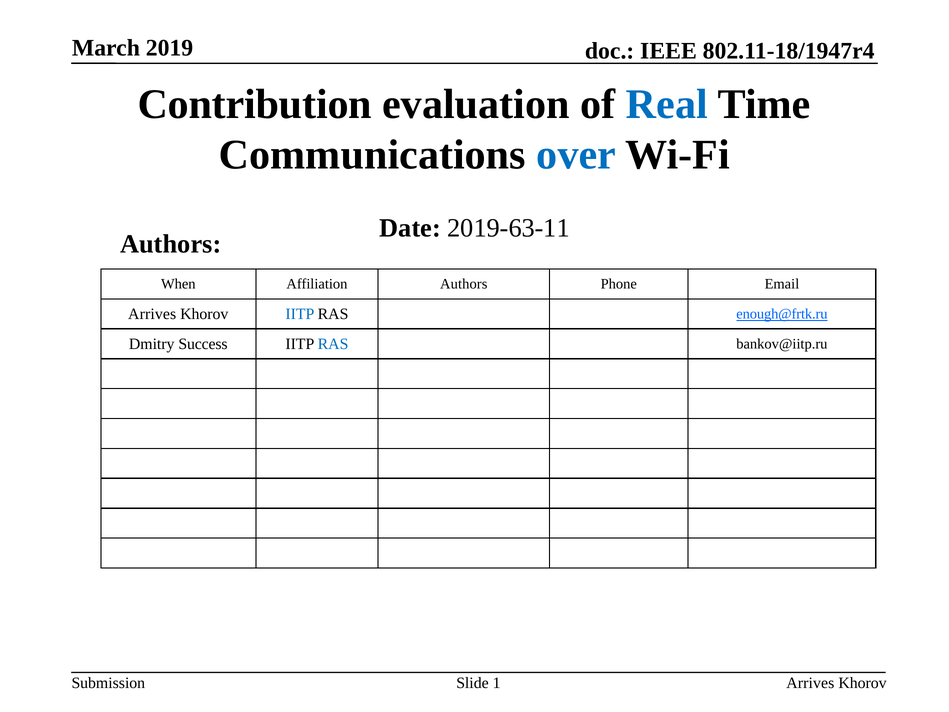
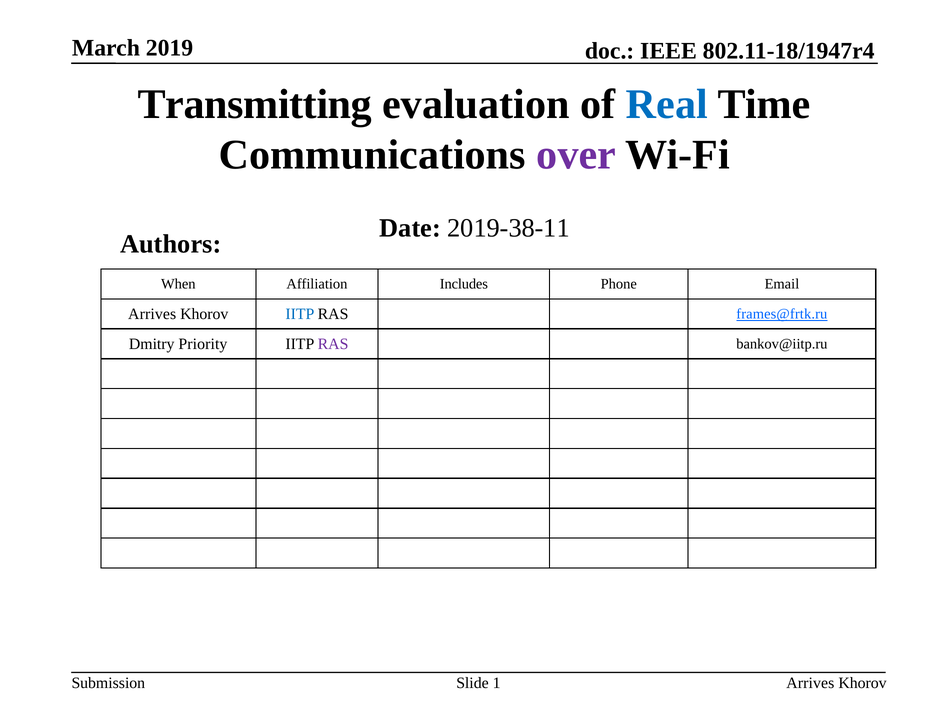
Contribution: Contribution -> Transmitting
over colour: blue -> purple
2019-63-11: 2019-63-11 -> 2019-38-11
Affiliation Authors: Authors -> Includes
enough@frtk.ru: enough@frtk.ru -> frames@frtk.ru
Success: Success -> Priority
RAS at (333, 344) colour: blue -> purple
